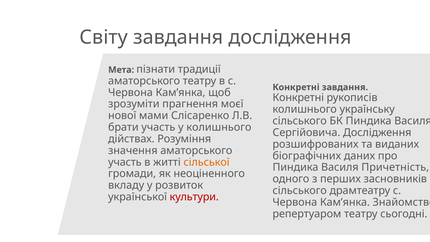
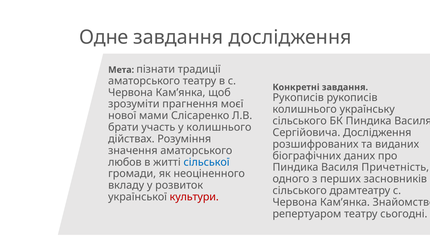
Світу: Світу -> Одне
Конкретні at (298, 98): Конкретні -> Рукописів
участь at (125, 162): участь -> любов
сільської colour: orange -> blue
